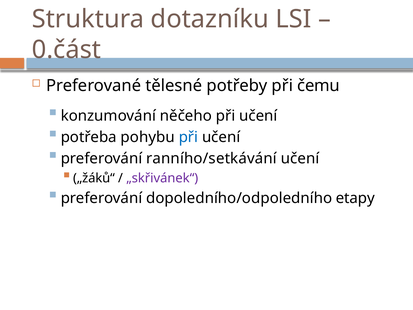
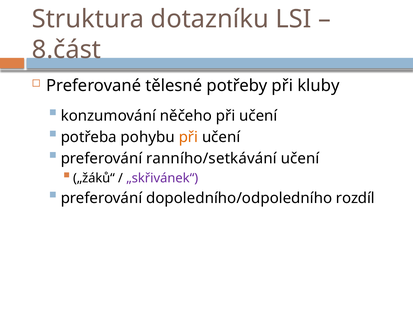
0.část: 0.část -> 8.část
čemu: čemu -> kluby
při at (188, 137) colour: blue -> orange
etapy: etapy -> rozdíl
